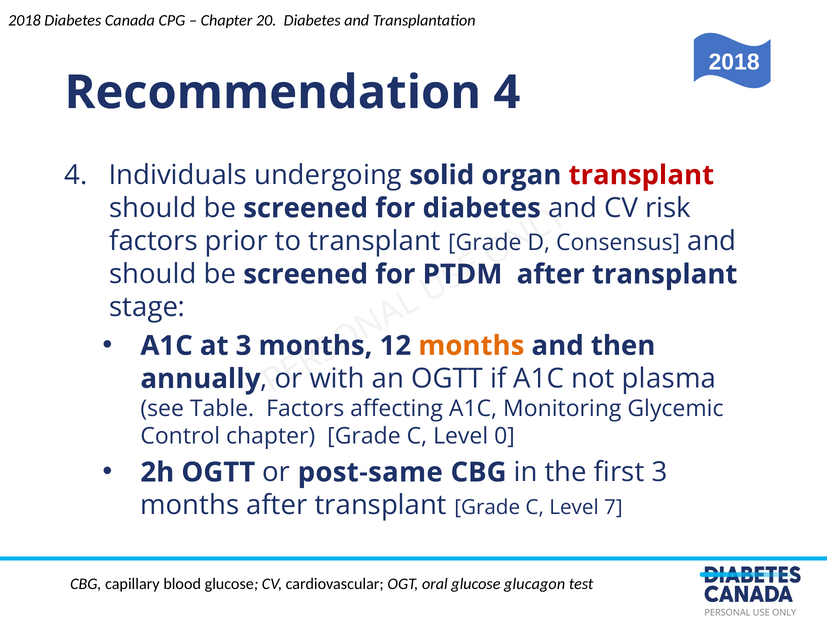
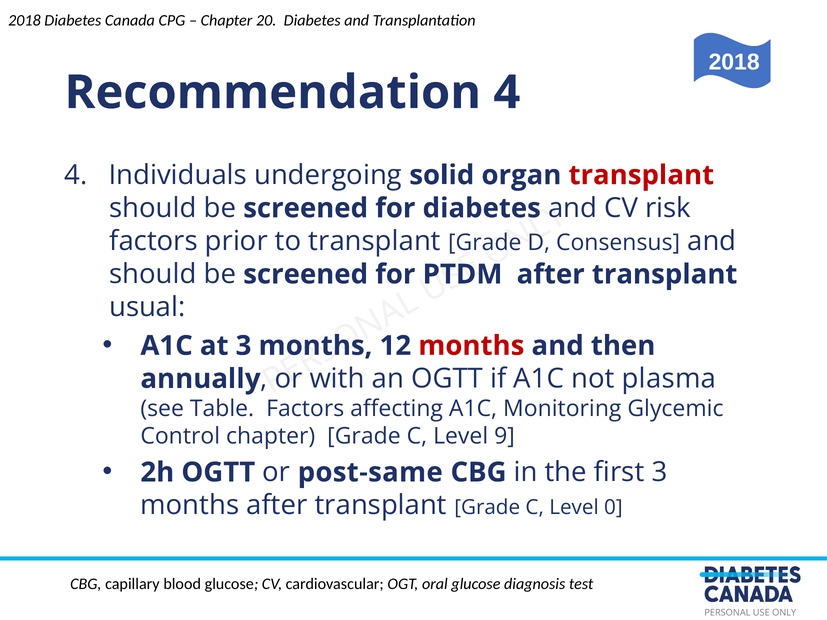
stage: stage -> usual
months at (471, 346) colour: orange -> red
0: 0 -> 9
7: 7 -> 0
glucagon: glucagon -> diagnosis
